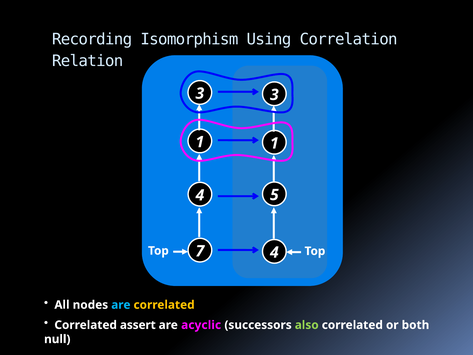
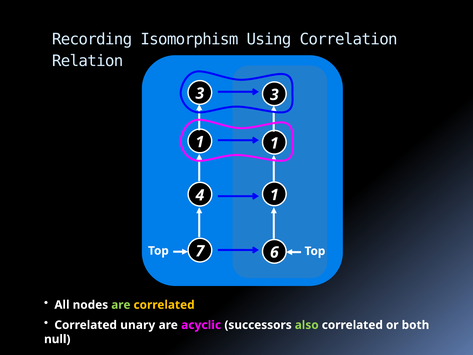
4 5: 5 -> 1
7 4: 4 -> 6
are at (121, 305) colour: light blue -> light green
assert: assert -> unary
